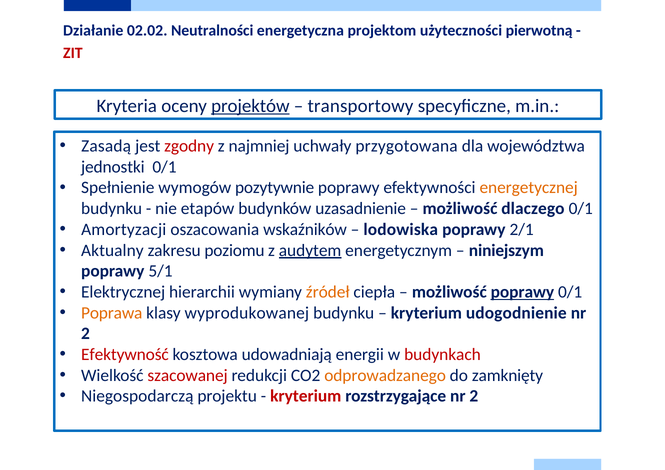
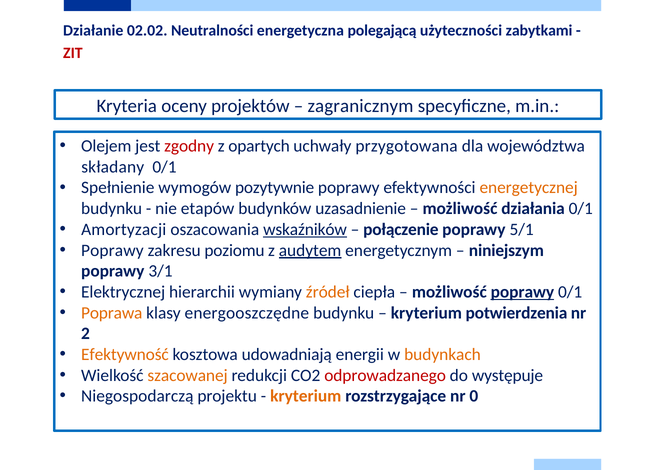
projektom: projektom -> polegającą
pierwotną: pierwotną -> zabytkami
projektów underline: present -> none
transportowy: transportowy -> zagranicznym
Zasadą: Zasadą -> Olejem
najmniej: najmniej -> opartych
jednostki: jednostki -> składany
dlaczego: dlaczego -> działania
wskaźników underline: none -> present
lodowiska: lodowiska -> połączenie
2/1: 2/1 -> 5/1
Aktualny at (112, 250): Aktualny -> Poprawy
5/1: 5/1 -> 3/1
wyprodukowanej: wyprodukowanej -> energooszczędne
udogodnienie: udogodnienie -> potwierdzenia
Efektywność colour: red -> orange
budynkach colour: red -> orange
szacowanej colour: red -> orange
odprowadzanego colour: orange -> red
zamknięty: zamknięty -> występuje
kryterium at (306, 396) colour: red -> orange
rozstrzygające nr 2: 2 -> 0
